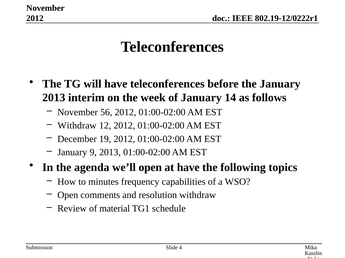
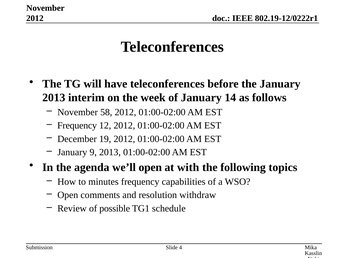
56: 56 -> 58
Withdraw at (77, 126): Withdraw -> Frequency
at have: have -> with
material: material -> possible
